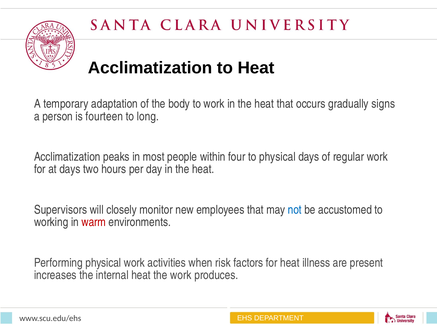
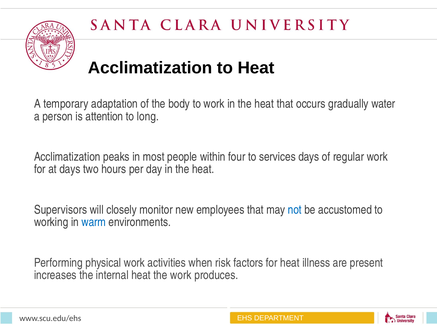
signs: signs -> water
fourteen: fourteen -> attention
to physical: physical -> services
warm colour: red -> blue
